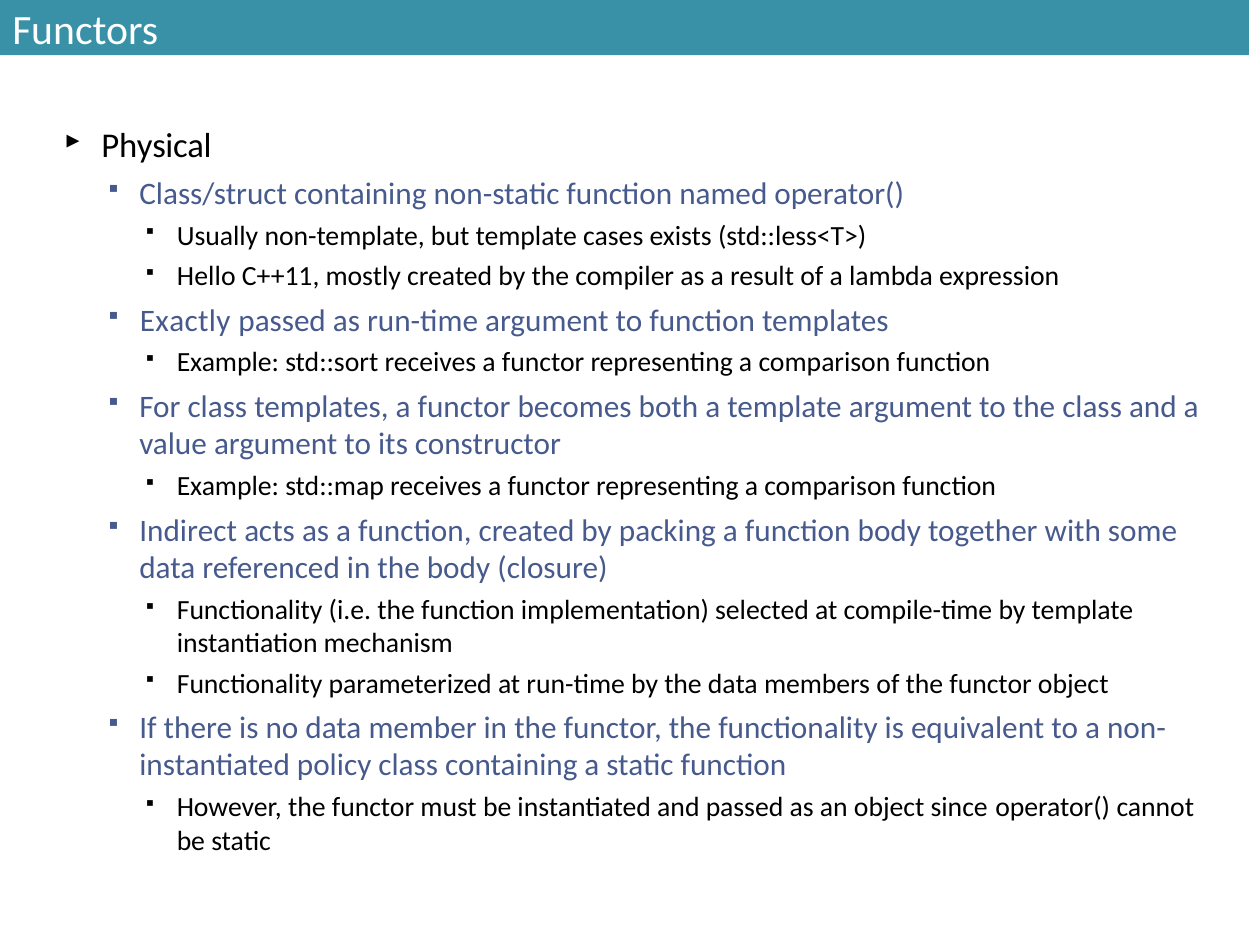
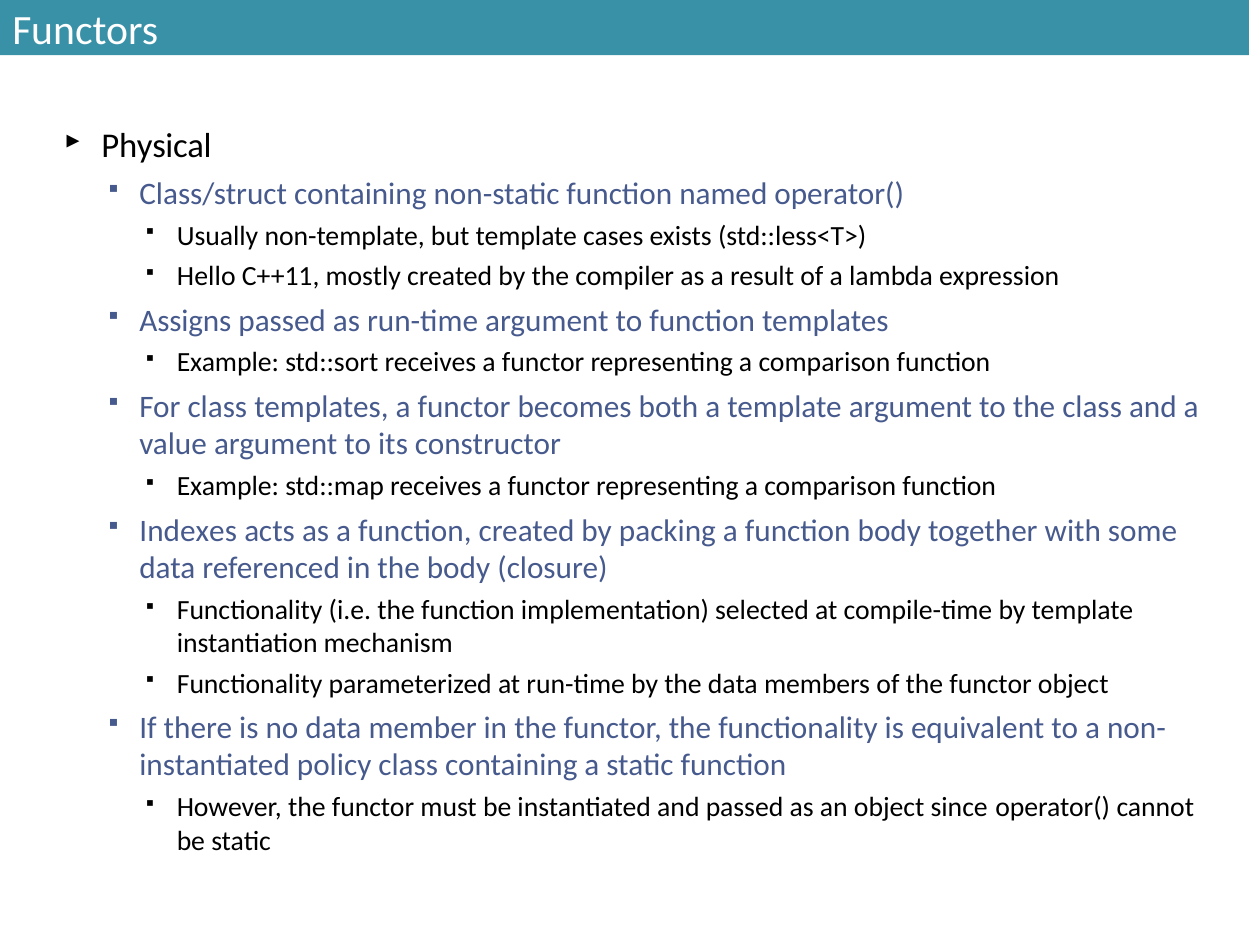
Exactly: Exactly -> Assigns
Indirect: Indirect -> Indexes
